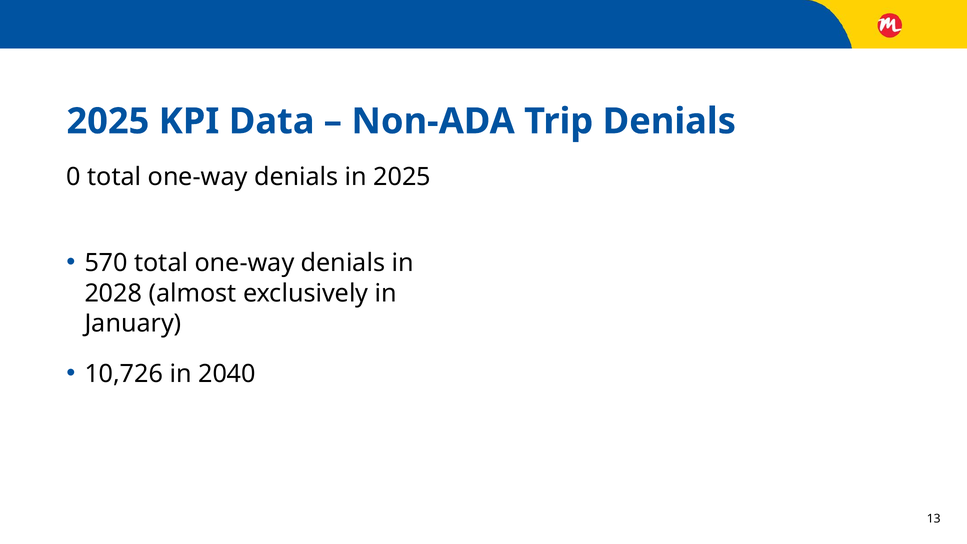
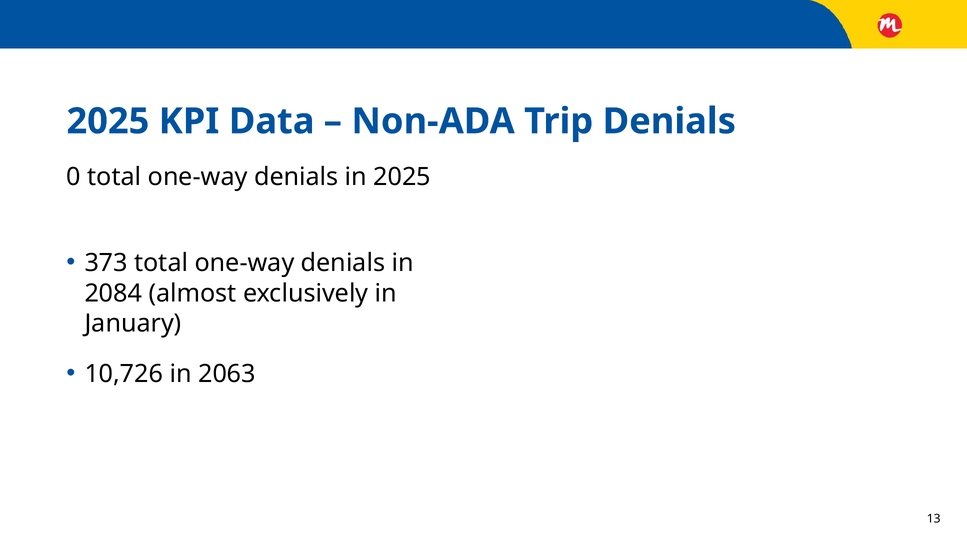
570: 570 -> 373
2028: 2028 -> 2084
2040: 2040 -> 2063
